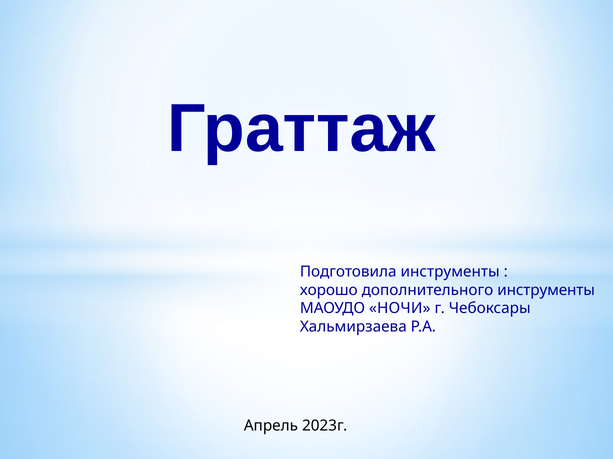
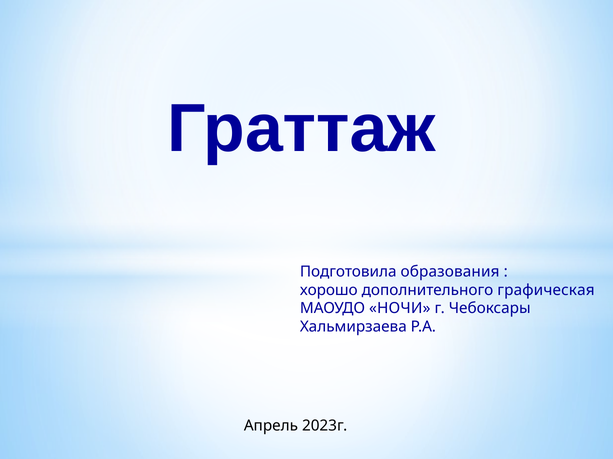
Подготовила инструменты: инструменты -> образования
дополнительного инструменты: инструменты -> графическая
